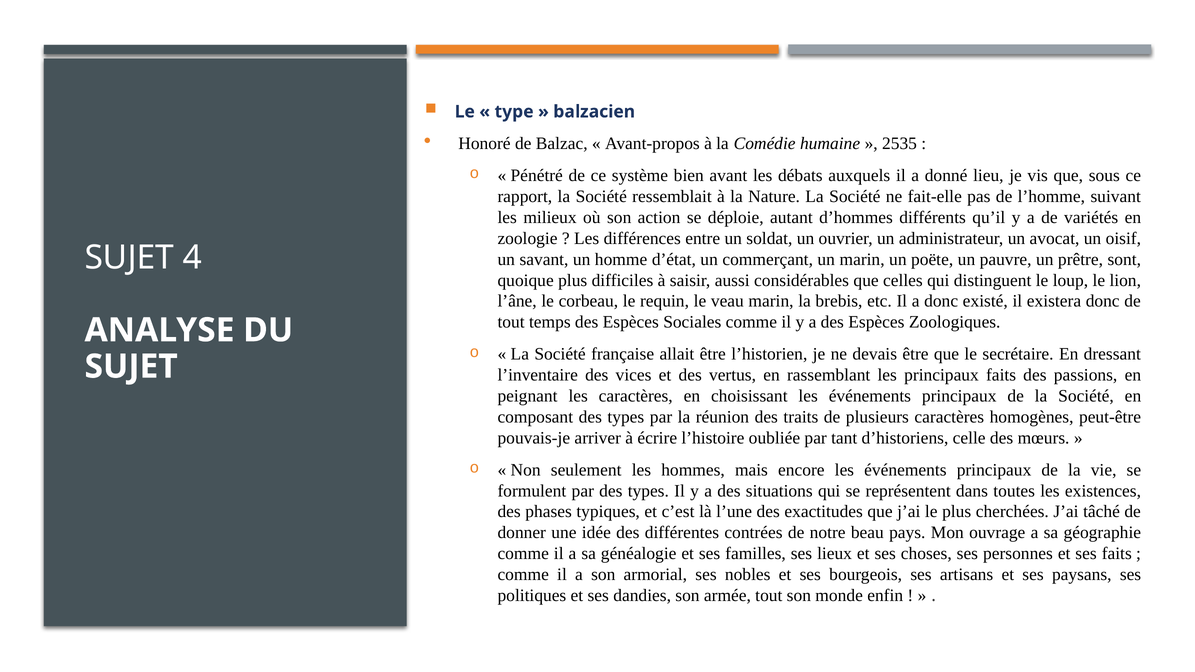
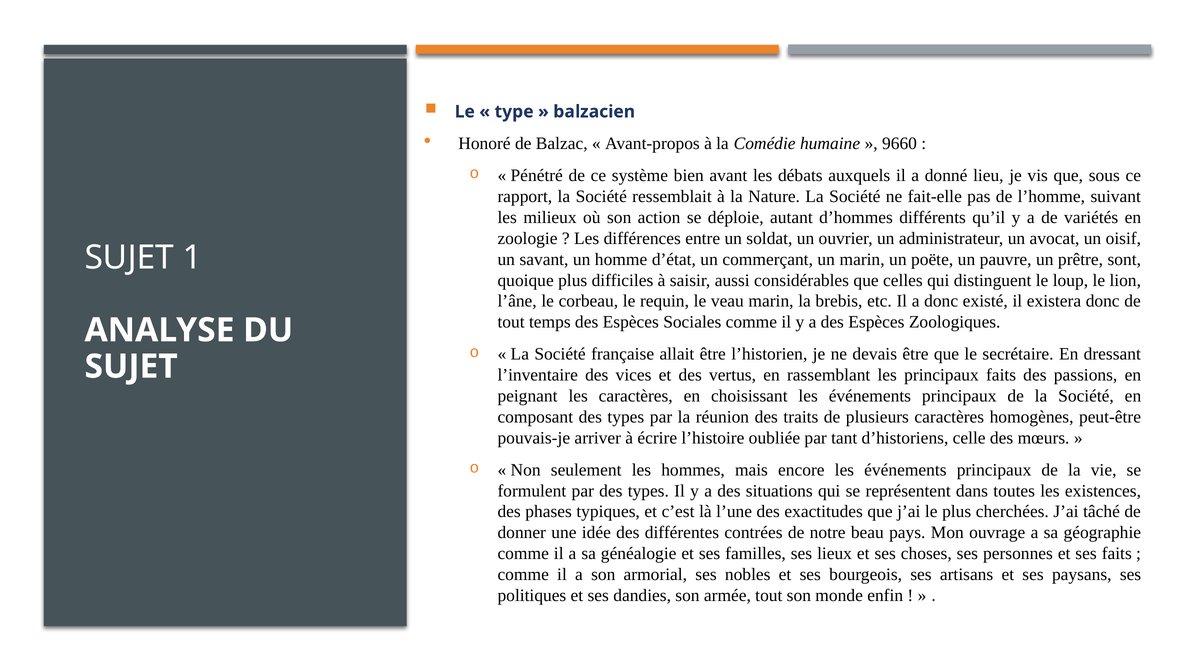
2535: 2535 -> 9660
4: 4 -> 1
